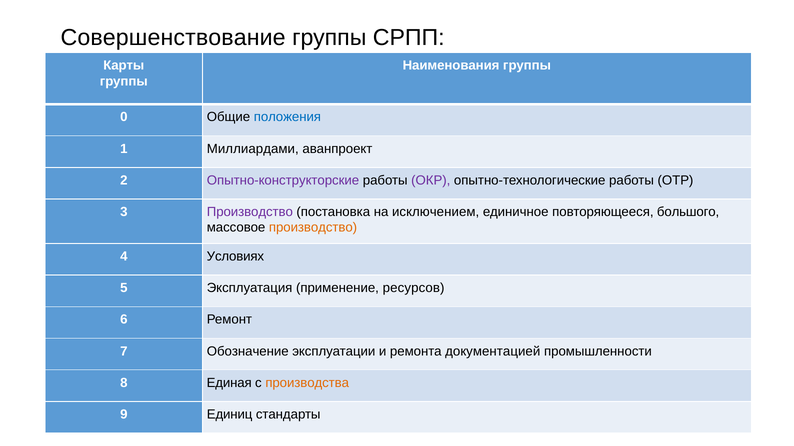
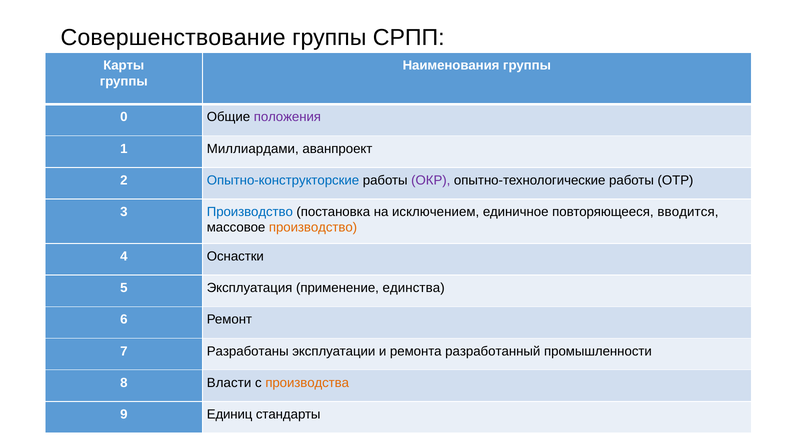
положения colour: blue -> purple
Опытно-конструкторские colour: purple -> blue
Производство at (250, 212) colour: purple -> blue
большого: большого -> вводится
Условиях: Условиях -> Оснастки
ресурсов: ресурсов -> единства
Обозначение: Обозначение -> Разработаны
документацией: документацией -> разработанный
Единая: Единая -> Власти
